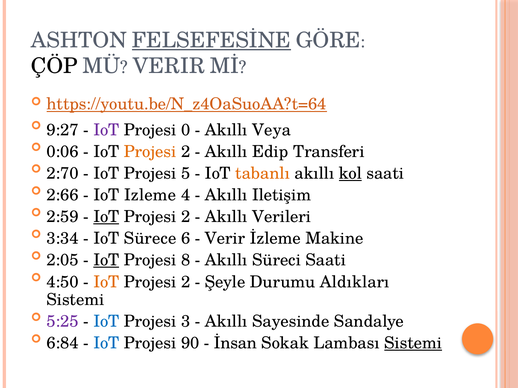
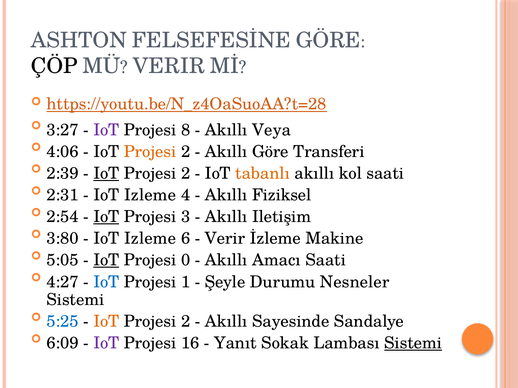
FELSEFESİNE underline: present -> none
https://youtu.be/N_z4OaSuoAA?t=64: https://youtu.be/N_z4OaSuoAA?t=64 -> https://youtu.be/N_z4OaSuoAA?t=28
9:27: 9:27 -> 3:27
0: 0 -> 8
0:06: 0:06 -> 4:06
Akıllı Edip: Edip -> Göre
2:70: 2:70 -> 2:39
IoT at (106, 174) underline: none -> present
5 at (186, 174): 5 -> 2
kol underline: present -> none
2:66: 2:66 -> 2:31
Iletişim: Iletişim -> Fiziksel
2:59: 2:59 -> 2:54
2 at (186, 217): 2 -> 3
Verileri: Verileri -> Iletişim
3:34: 3:34 -> 3:80
Sürece at (150, 239): Sürece -> Izleme
2:05: 2:05 -> 5:05
8: 8 -> 0
Süreci: Süreci -> Amacı
4:50: 4:50 -> 4:27
IoT at (106, 282) colour: orange -> blue
2 at (186, 282): 2 -> 1
Aldıkları: Aldıkları -> Nesneler
5:25 colour: purple -> blue
IoT at (106, 322) colour: blue -> orange
3 at (186, 322): 3 -> 2
6:84: 6:84 -> 6:09
IoT at (106, 344) colour: blue -> purple
90: 90 -> 16
İnsan: İnsan -> Yanıt
